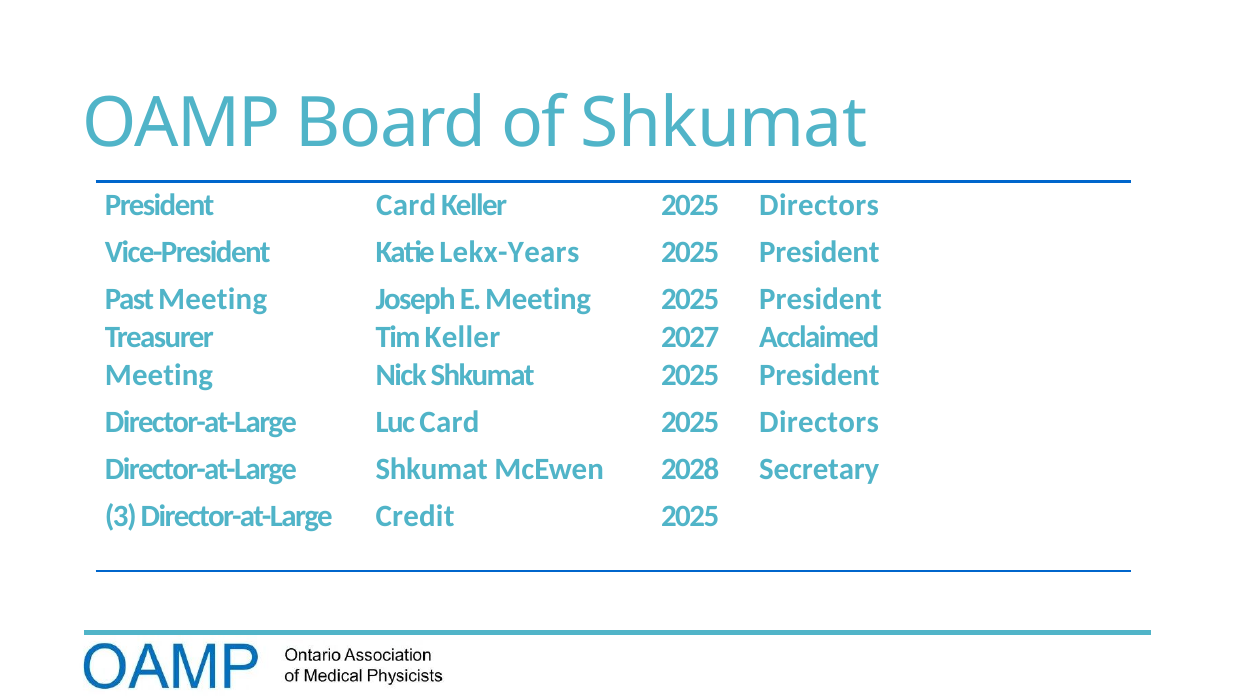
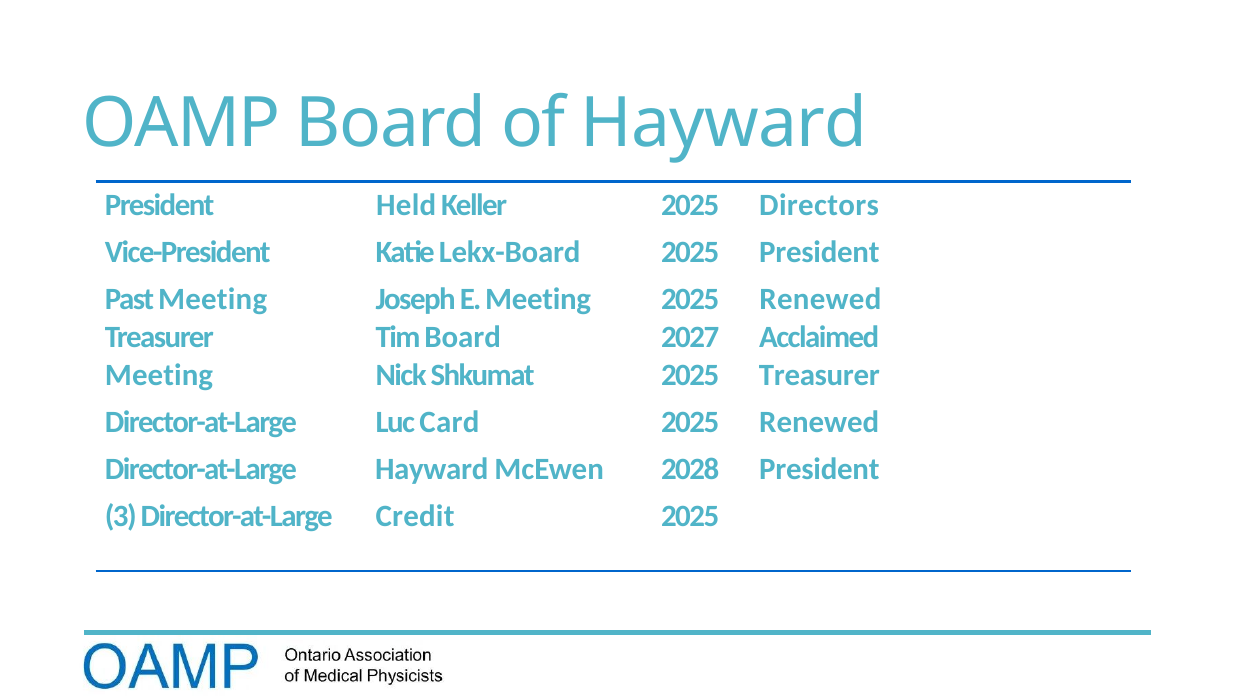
of Shkumat: Shkumat -> Hayward
President Card: Card -> Held
Lekx-Years: Lekx-Years -> Lekx-Board
President at (821, 299): President -> Renewed
Tim Keller: Keller -> Board
President at (819, 375): President -> Treasurer
Directors at (819, 422): Directors -> Renewed
Director-at-Large Shkumat: Shkumat -> Hayward
2028 Secretary: Secretary -> President
